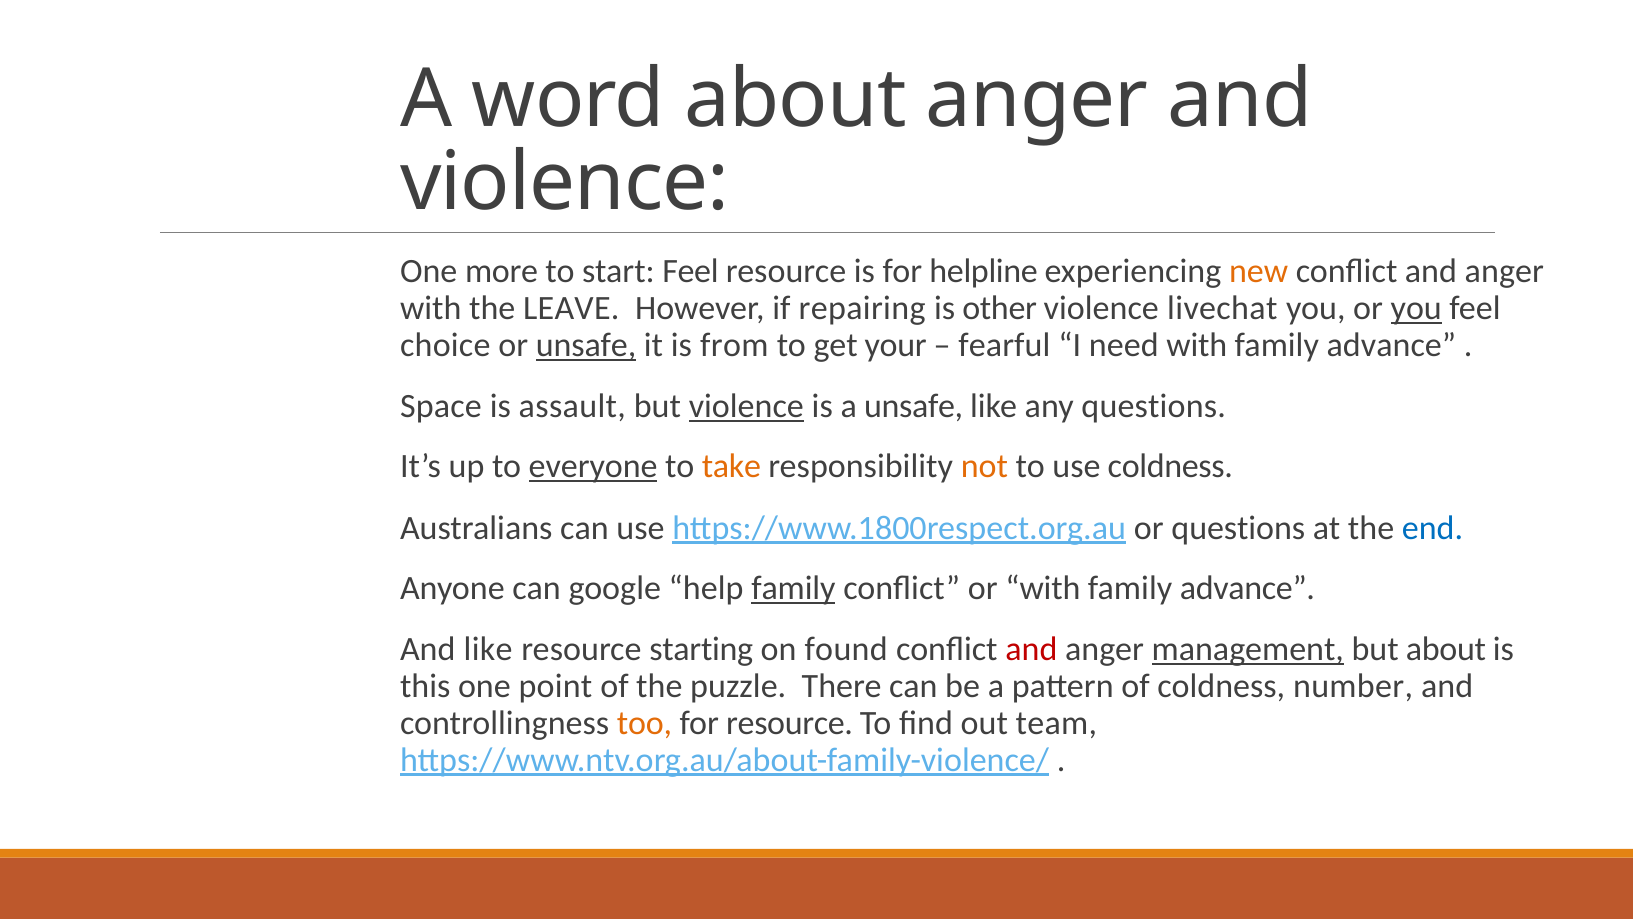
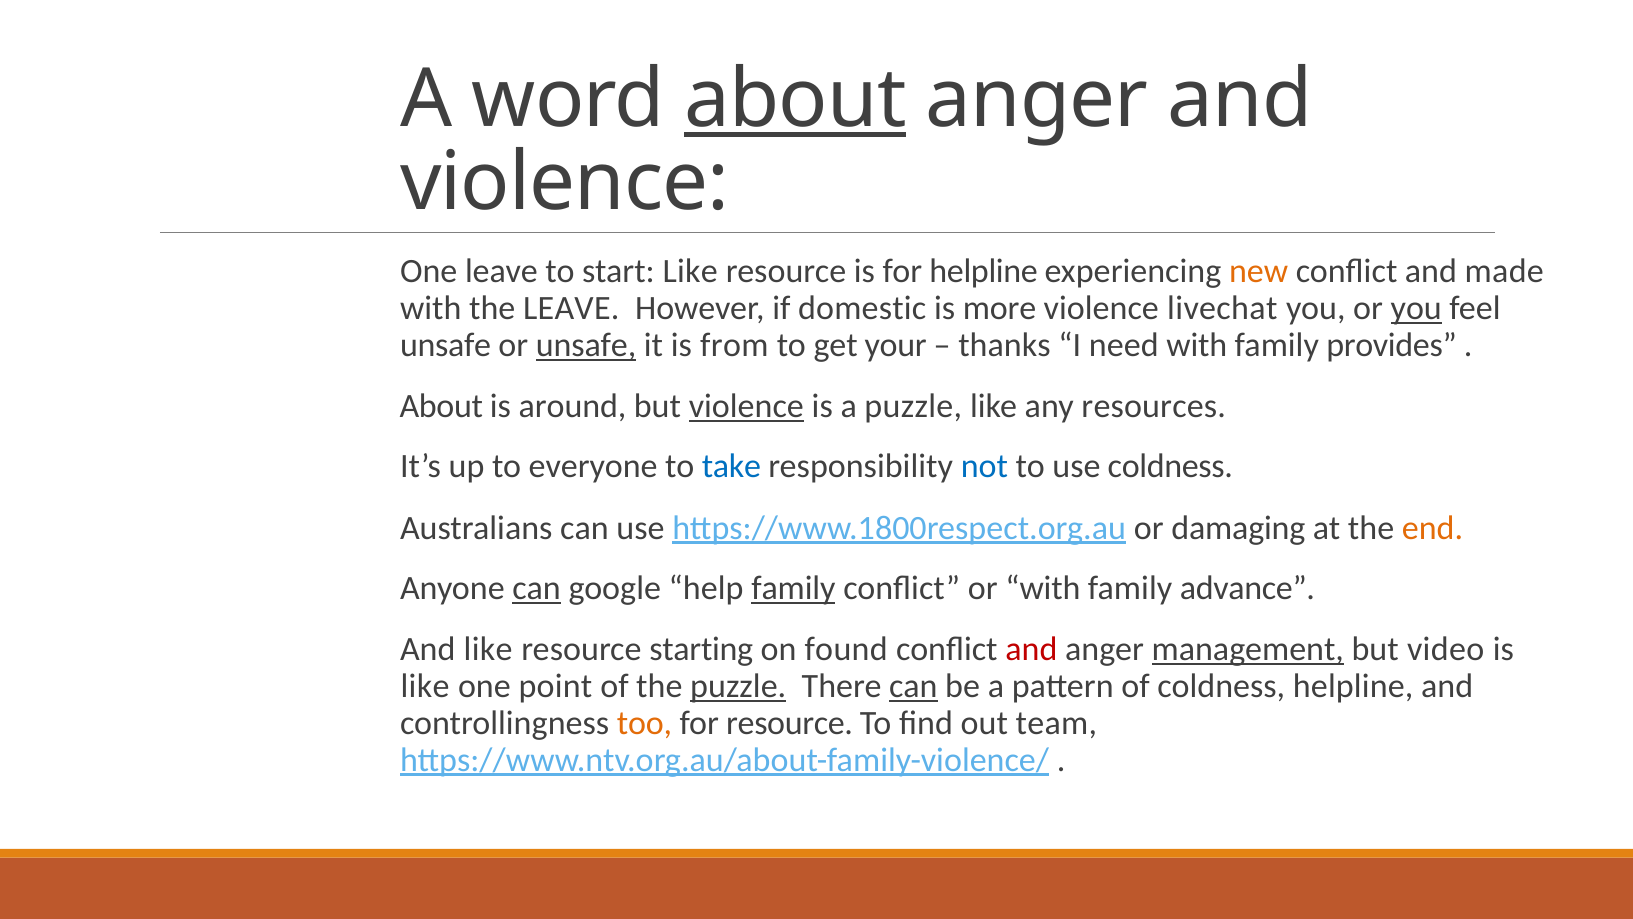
about at (796, 100) underline: none -> present
One more: more -> leave
start Feel: Feel -> Like
anger at (1504, 272): anger -> made
repairing: repairing -> domestic
other: other -> more
choice at (445, 345): choice -> unsafe
fearful: fearful -> thanks
advance at (1391, 345): advance -> provides
Space at (441, 406): Space -> About
assault: assault -> around
a unsafe: unsafe -> puzzle
any questions: questions -> resources
everyone underline: present -> none
take colour: orange -> blue
not colour: orange -> blue
or questions: questions -> damaging
end colour: blue -> orange
can at (537, 588) underline: none -> present
but about: about -> video
this at (425, 686): this -> like
puzzle at (738, 686) underline: none -> present
can at (913, 686) underline: none -> present
coldness number: number -> helpline
